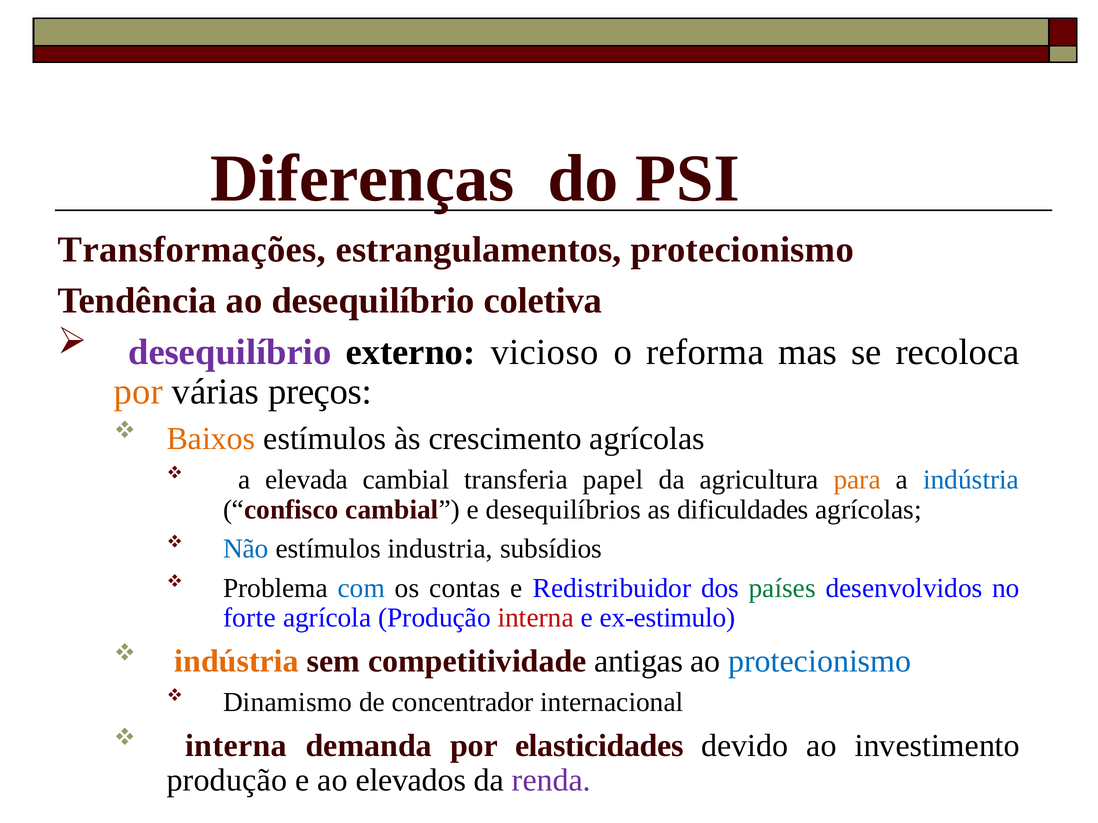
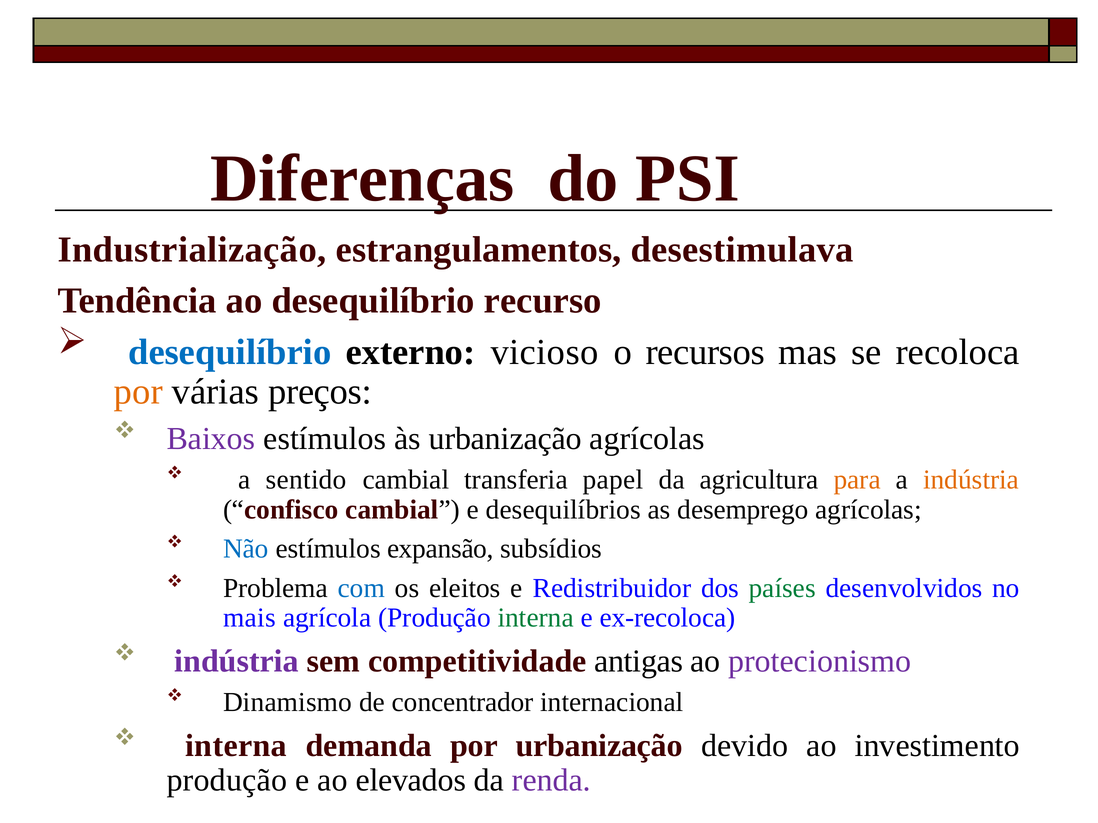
Transformações: Transformações -> Industrialização
estrangulamentos protecionismo: protecionismo -> desestimulava
coletiva: coletiva -> recurso
desequilíbrio at (230, 352) colour: purple -> blue
reforma: reforma -> recursos
Baixos colour: orange -> purple
às crescimento: crescimento -> urbanização
elevada: elevada -> sentido
indústria at (971, 480) colour: blue -> orange
dificuldades: dificuldades -> desemprego
industria: industria -> expansão
contas: contas -> eleitos
forte: forte -> mais
interna at (536, 618) colour: red -> green
ex-estimulo: ex-estimulo -> ex-recoloca
indústria at (237, 662) colour: orange -> purple
protecionismo at (820, 662) colour: blue -> purple
por elasticidades: elasticidades -> urbanização
